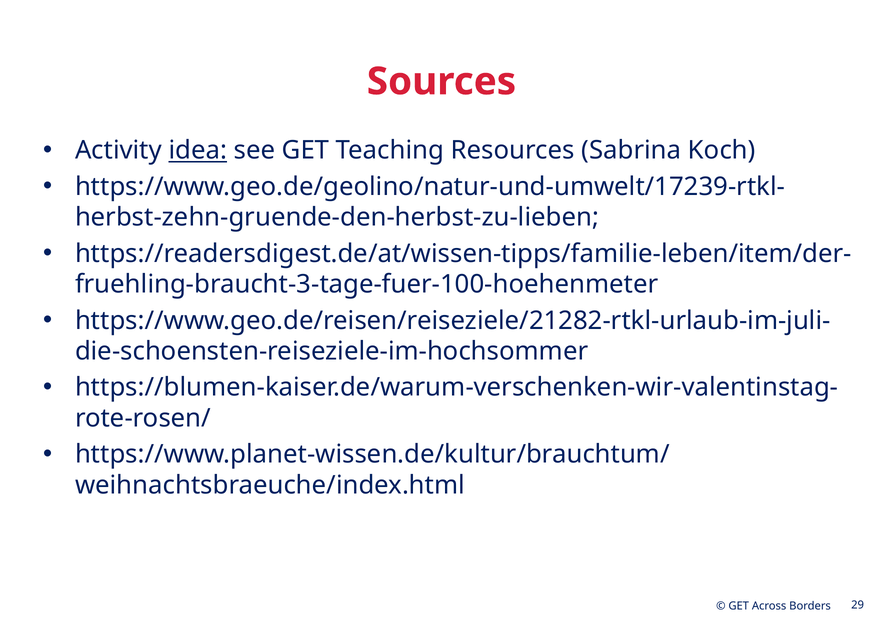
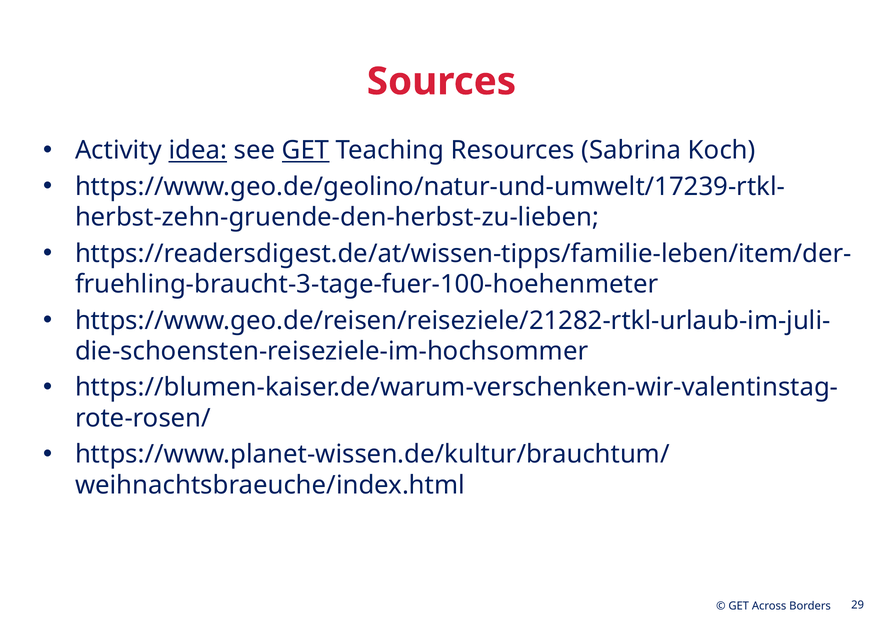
GET at (306, 151) underline: none -> present
